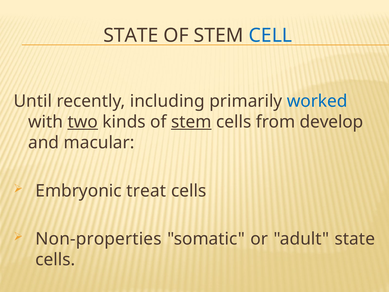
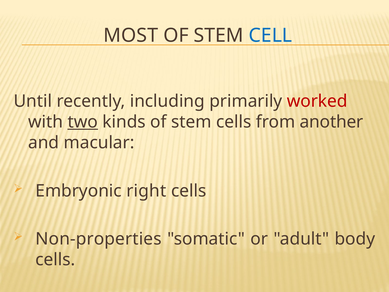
STATE at (131, 35): STATE -> MOST
worked colour: blue -> red
stem at (191, 122) underline: present -> none
develop: develop -> another
treat: treat -> right
adult state: state -> body
